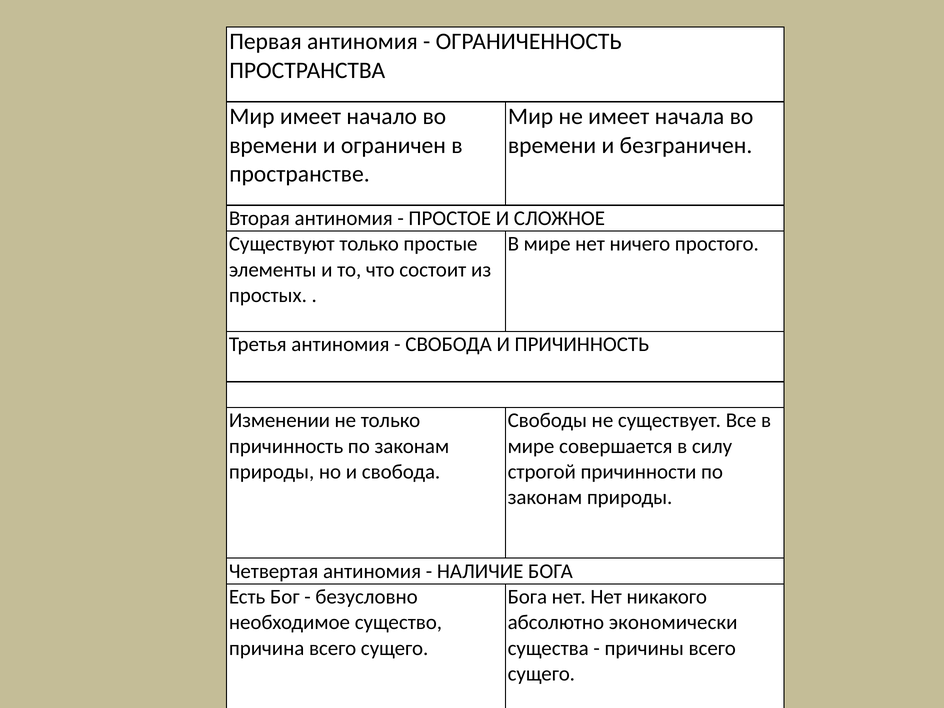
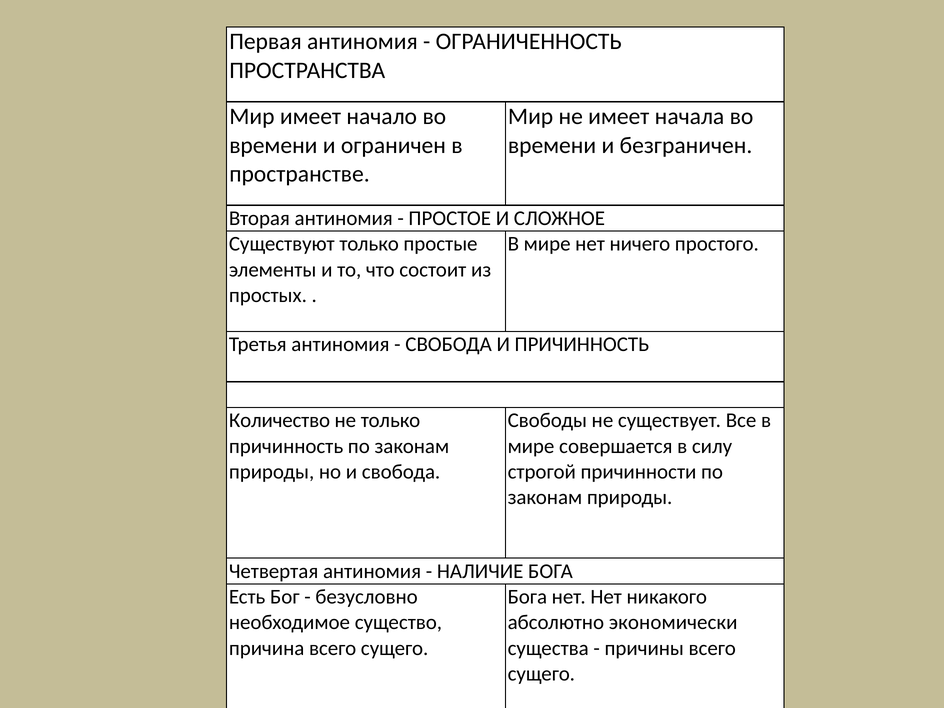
Изменении: Изменении -> Количество
